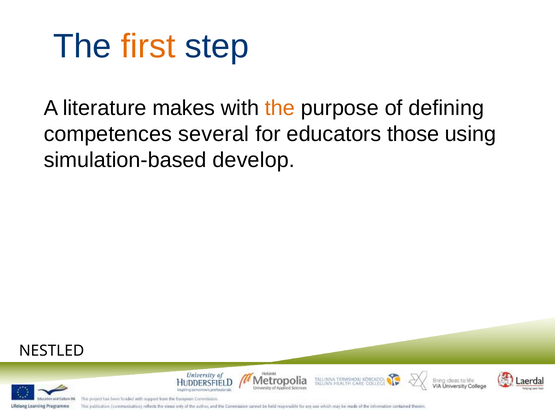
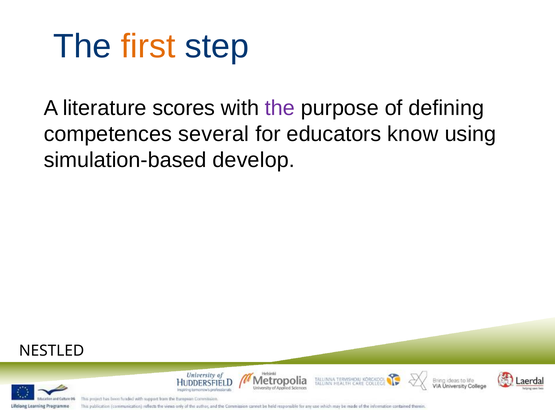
makes: makes -> scores
the at (280, 108) colour: orange -> purple
those: those -> know
